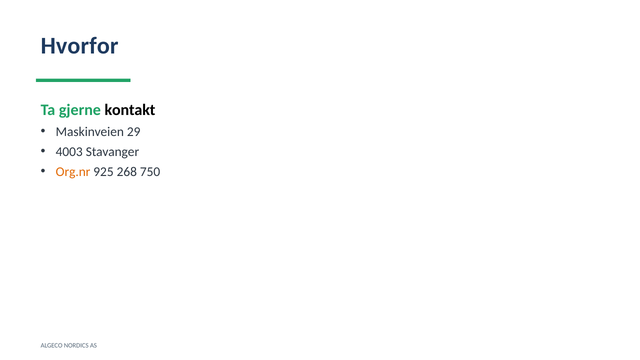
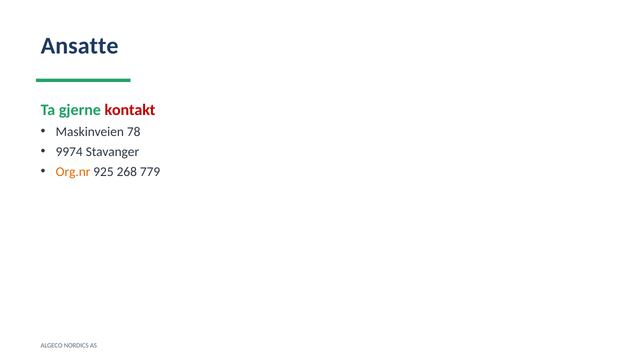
Hvorfor: Hvorfor -> Ansatte
kontakt colour: black -> red
29: 29 -> 78
4003: 4003 -> 9974
750: 750 -> 779
